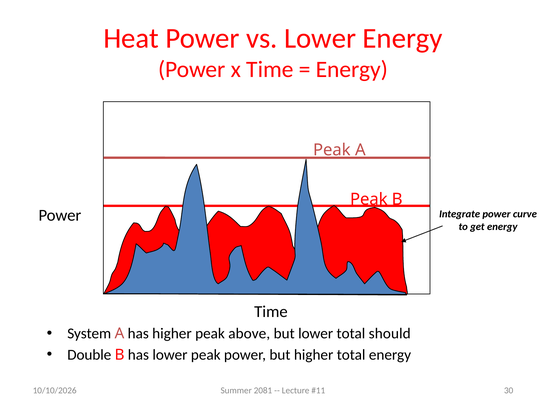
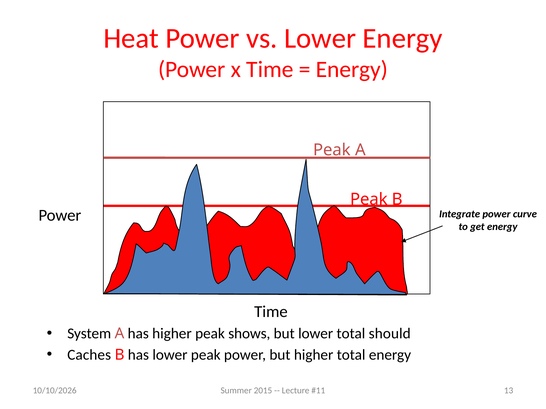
above: above -> shows
Double: Double -> Caches
30: 30 -> 13
2081: 2081 -> 2015
